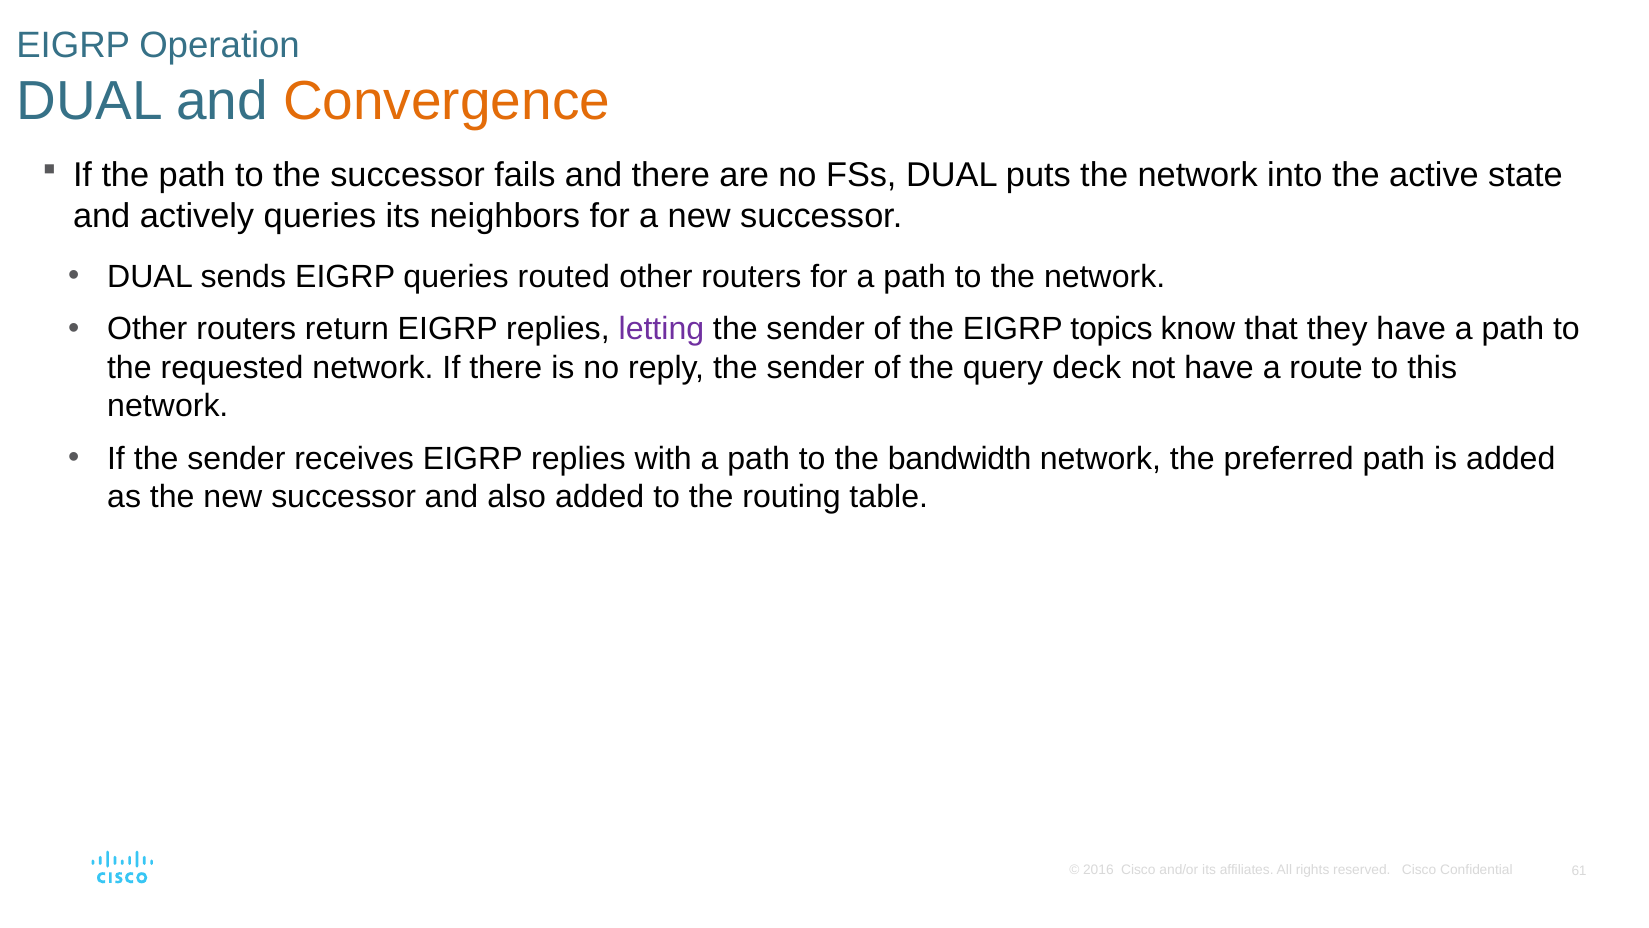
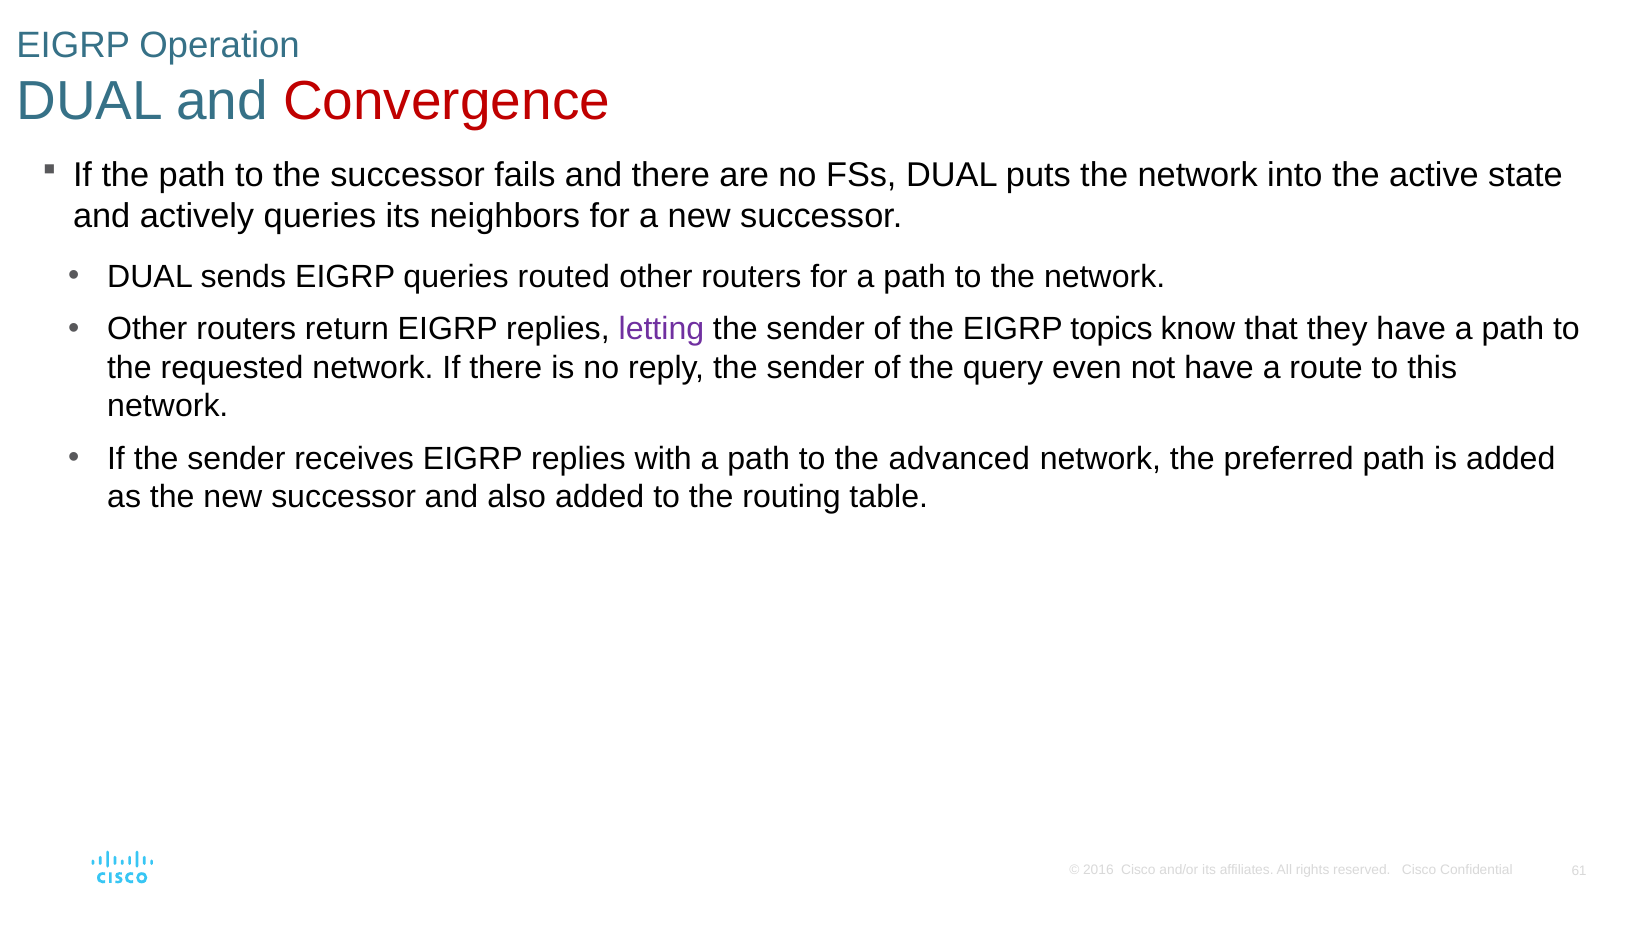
Convergence colour: orange -> red
deck: deck -> even
bandwidth: bandwidth -> advanced
